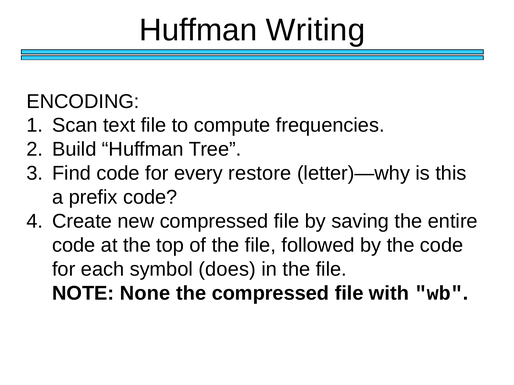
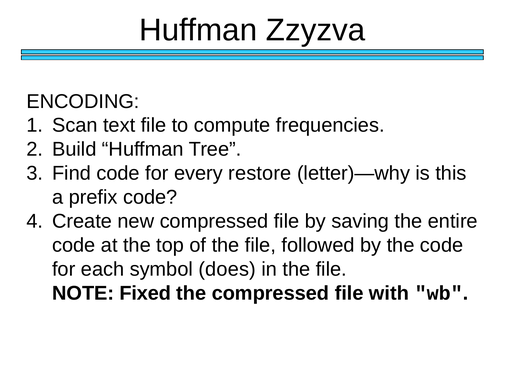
Writing: Writing -> Zzyzva
None: None -> Fixed
